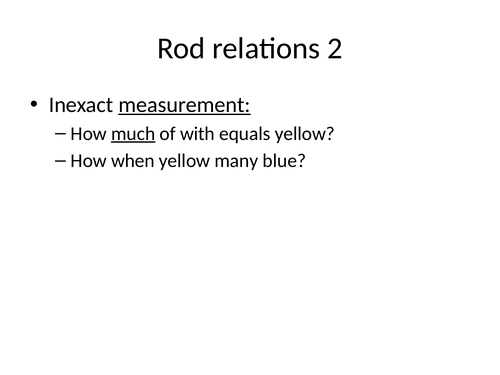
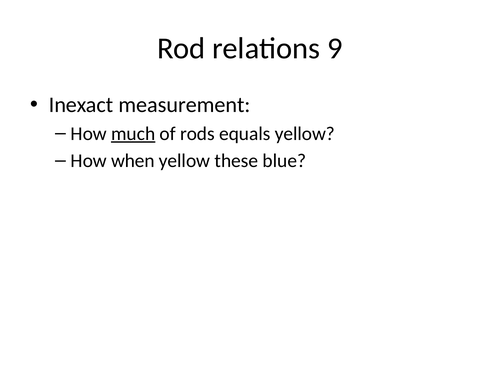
2: 2 -> 9
measurement underline: present -> none
with: with -> rods
many: many -> these
